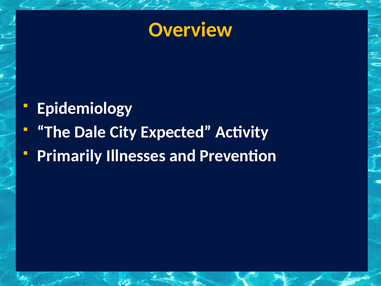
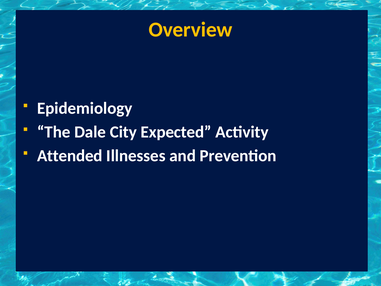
Primarily: Primarily -> Attended
